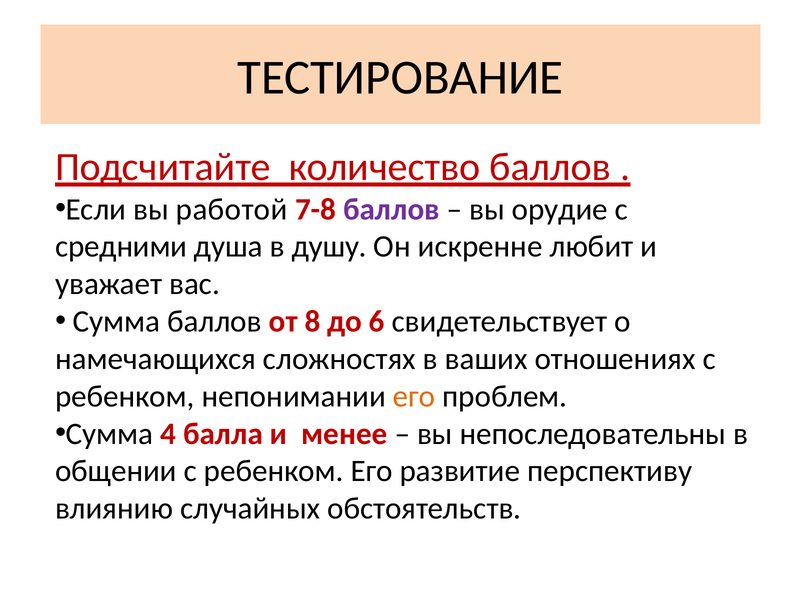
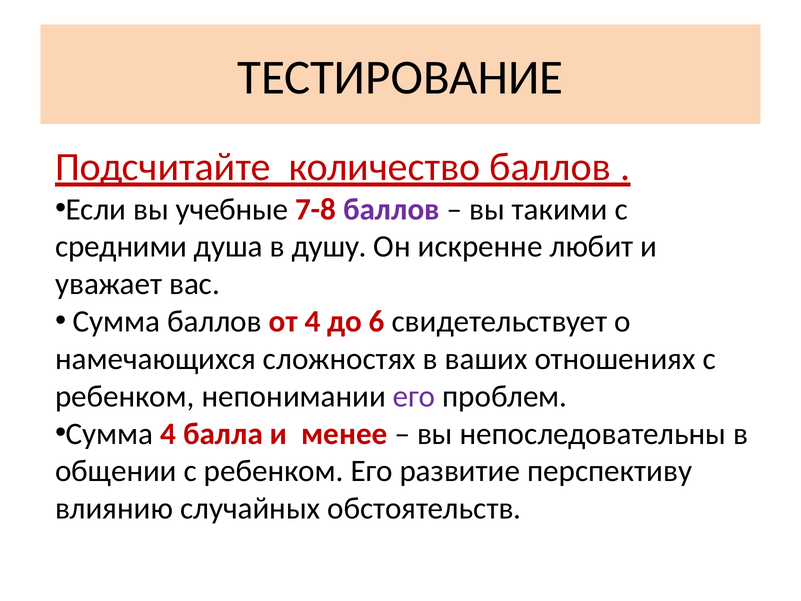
работой: работой -> учебные
орудие: орудие -> такими
от 8: 8 -> 4
его at (414, 396) colour: orange -> purple
